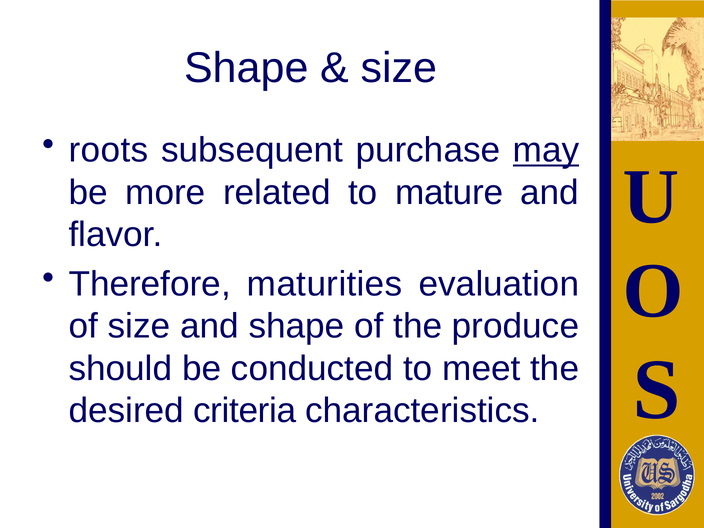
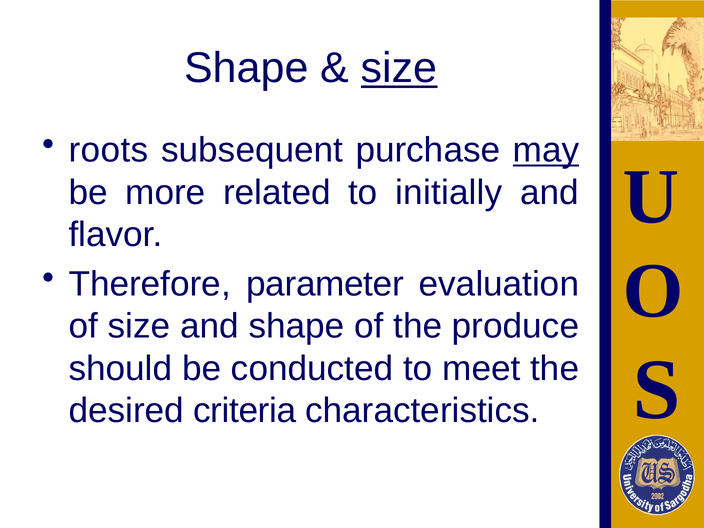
size at (399, 68) underline: none -> present
mature: mature -> initially
maturities: maturities -> parameter
